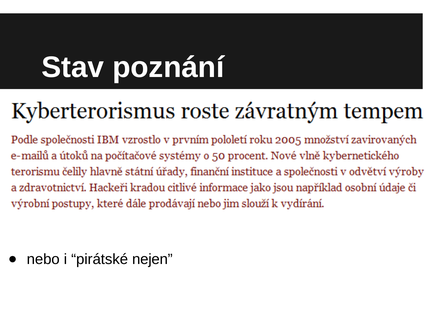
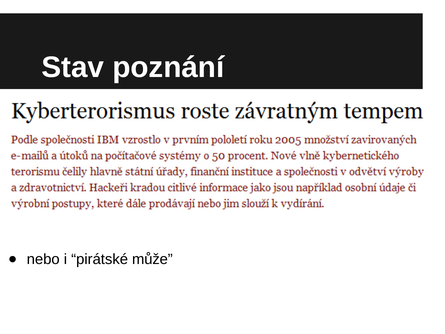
nejen: nejen -> může
